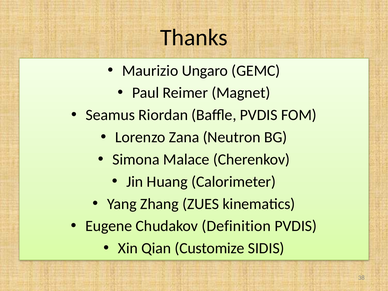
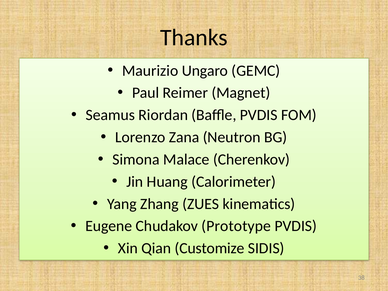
Definition: Definition -> Prototype
